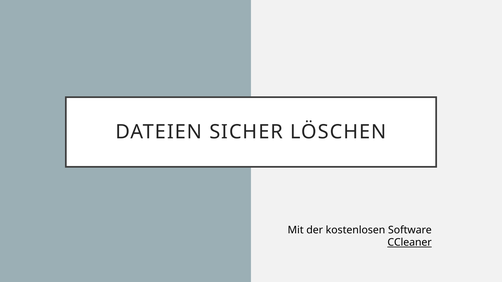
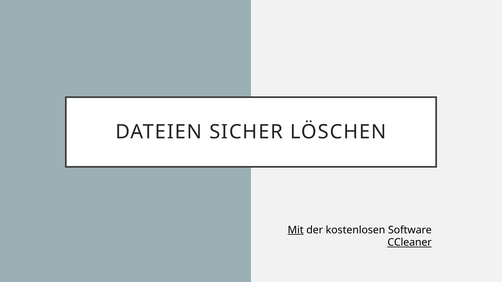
Mit underline: none -> present
